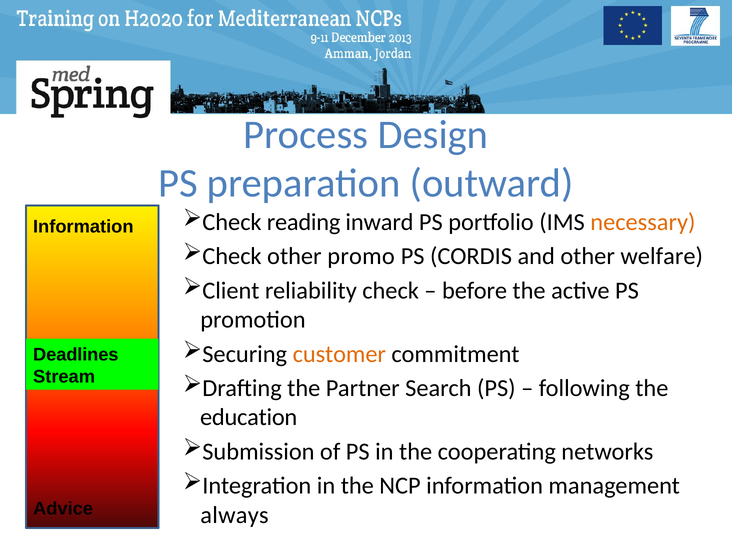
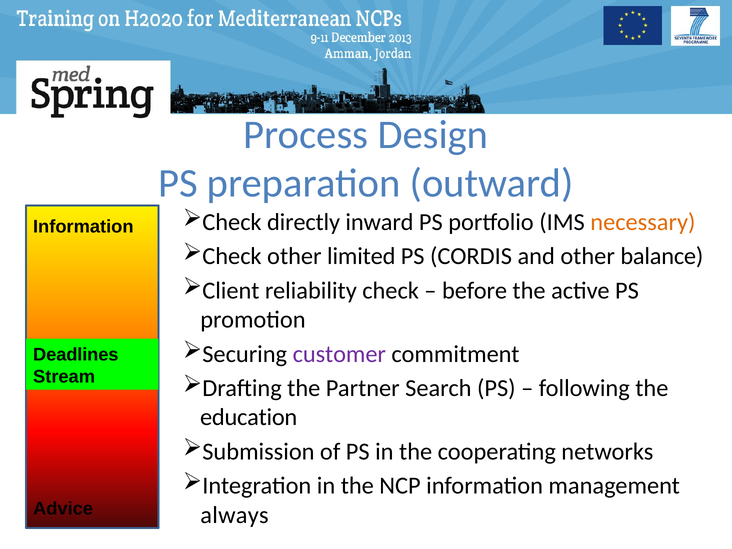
reading: reading -> directly
promo: promo -> limited
welfare: welfare -> balance
customer colour: orange -> purple
